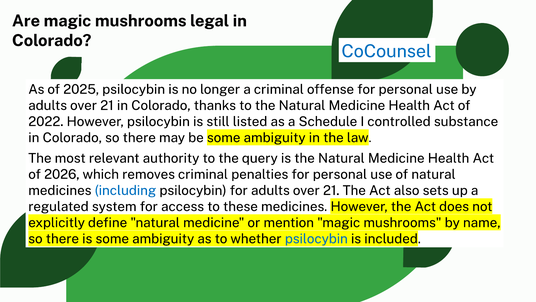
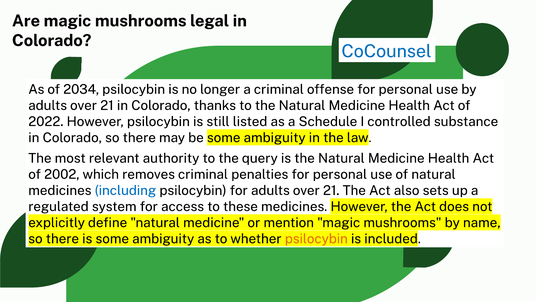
2025: 2025 -> 2034
2026: 2026 -> 2002
psilocybin at (316, 238) colour: blue -> orange
